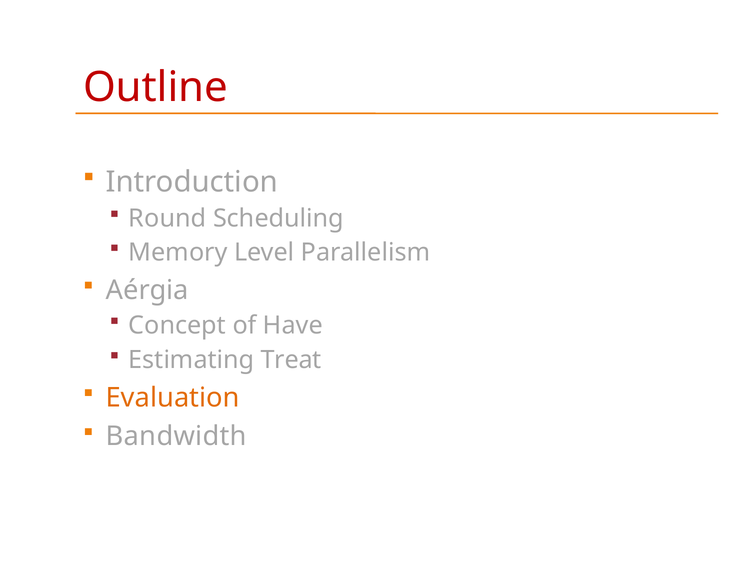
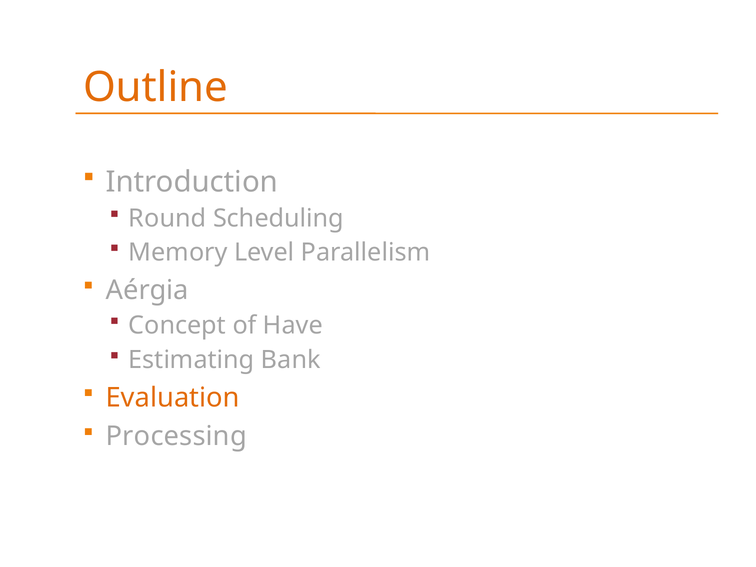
Outline colour: red -> orange
Treat: Treat -> Bank
Bandwidth: Bandwidth -> Processing
